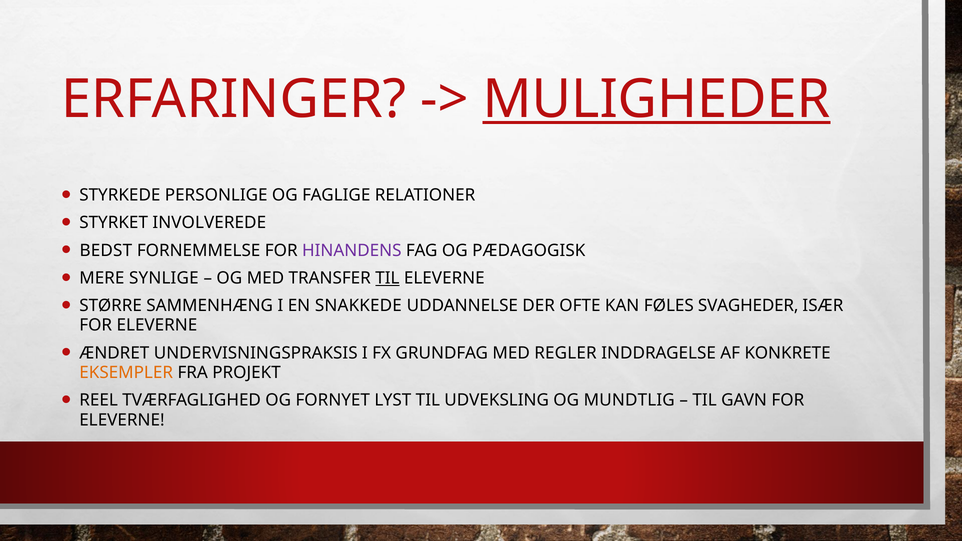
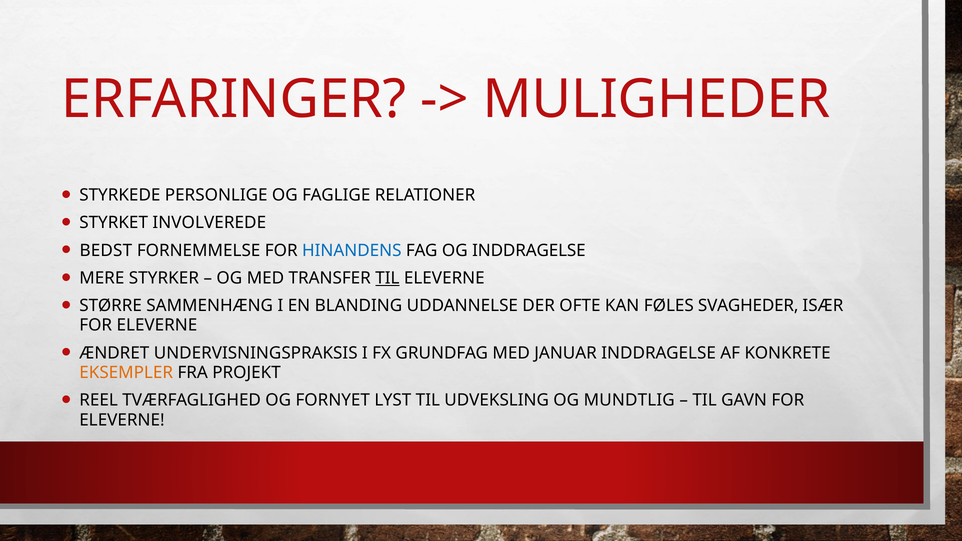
MULIGHEDER underline: present -> none
HINANDENS colour: purple -> blue
OG PÆDAGOGISK: PÆDAGOGISK -> INDDRAGELSE
SYNLIGE: SYNLIGE -> STYRKER
SNAKKEDE: SNAKKEDE -> BLANDING
REGLER: REGLER -> JANUAR
